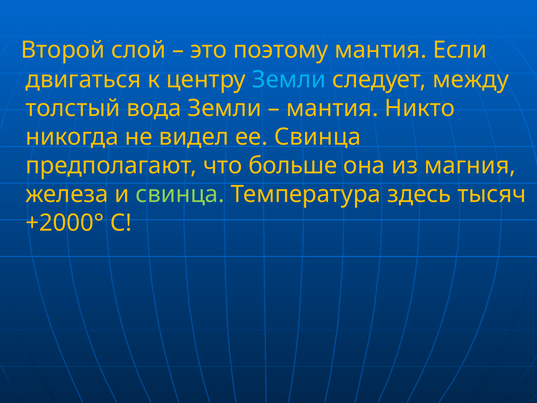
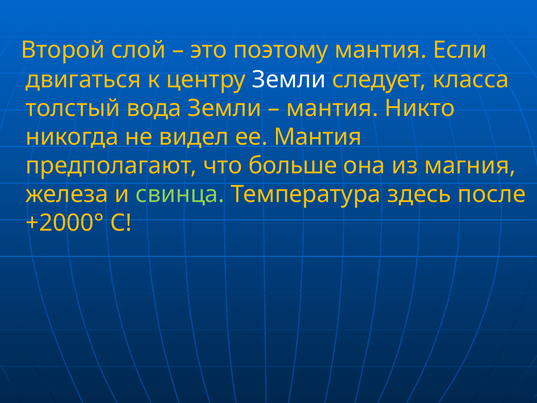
Земли at (289, 80) colour: light blue -> white
между: между -> класса
ее Свинца: Свинца -> Мантия
тысяч: тысяч -> после
